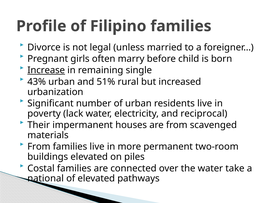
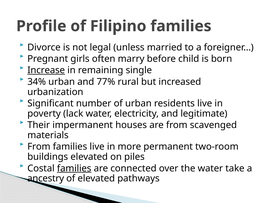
43%: 43% -> 34%
51%: 51% -> 77%
reciprocal: reciprocal -> legitimate
families at (74, 169) underline: none -> present
national: national -> ancestry
